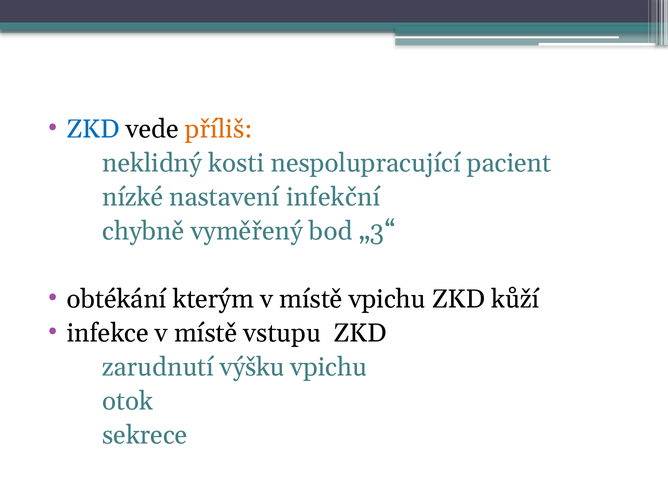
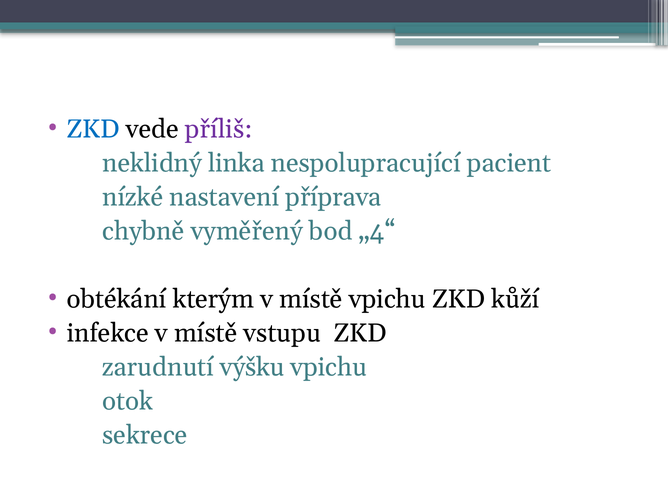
příliš colour: orange -> purple
kosti: kosti -> linka
infekční: infekční -> příprava
„3“: „3“ -> „4“
